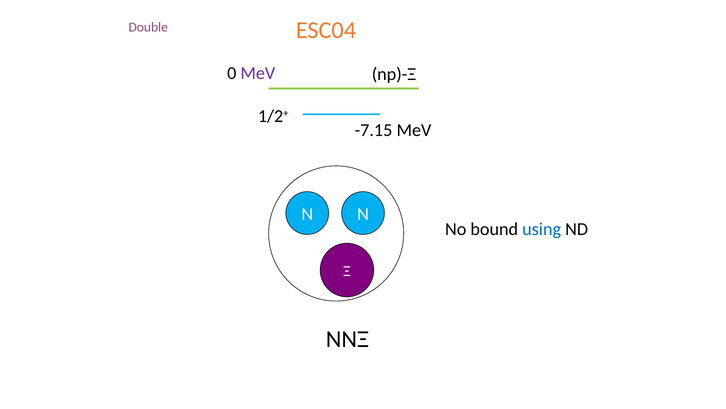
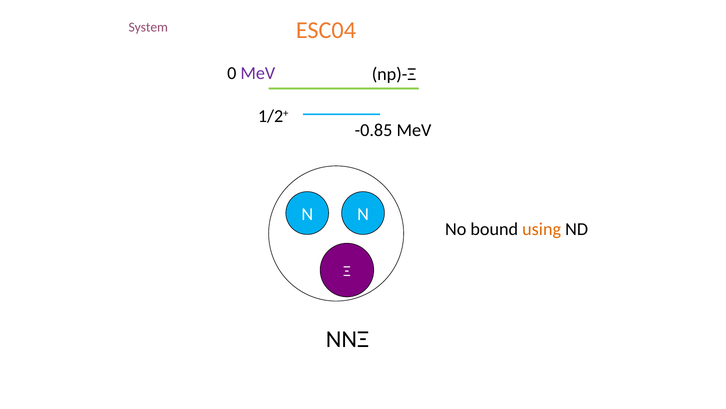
Double: Double -> System
-7.15: -7.15 -> -0.85
using colour: blue -> orange
